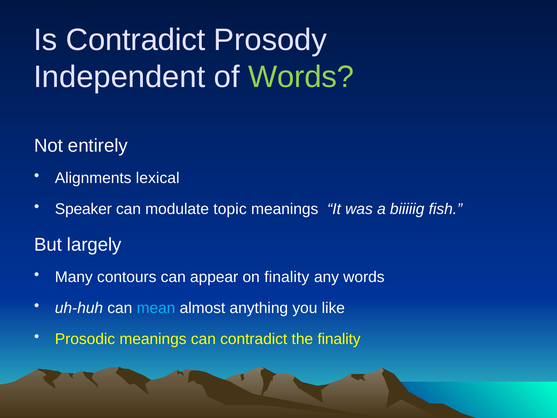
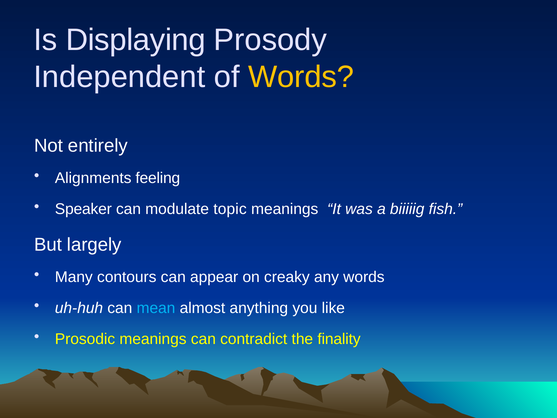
Is Contradict: Contradict -> Displaying
Words at (301, 77) colour: light green -> yellow
lexical: lexical -> feeling
on finality: finality -> creaky
